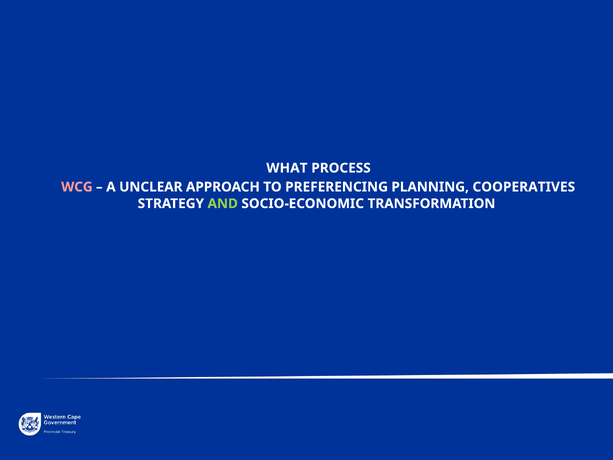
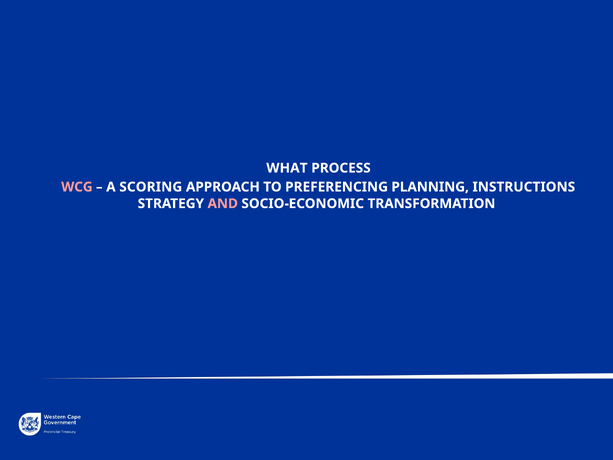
UNCLEAR: UNCLEAR -> SCORING
COOPERATIVES: COOPERATIVES -> INSTRUCTIONS
AND colour: light green -> pink
